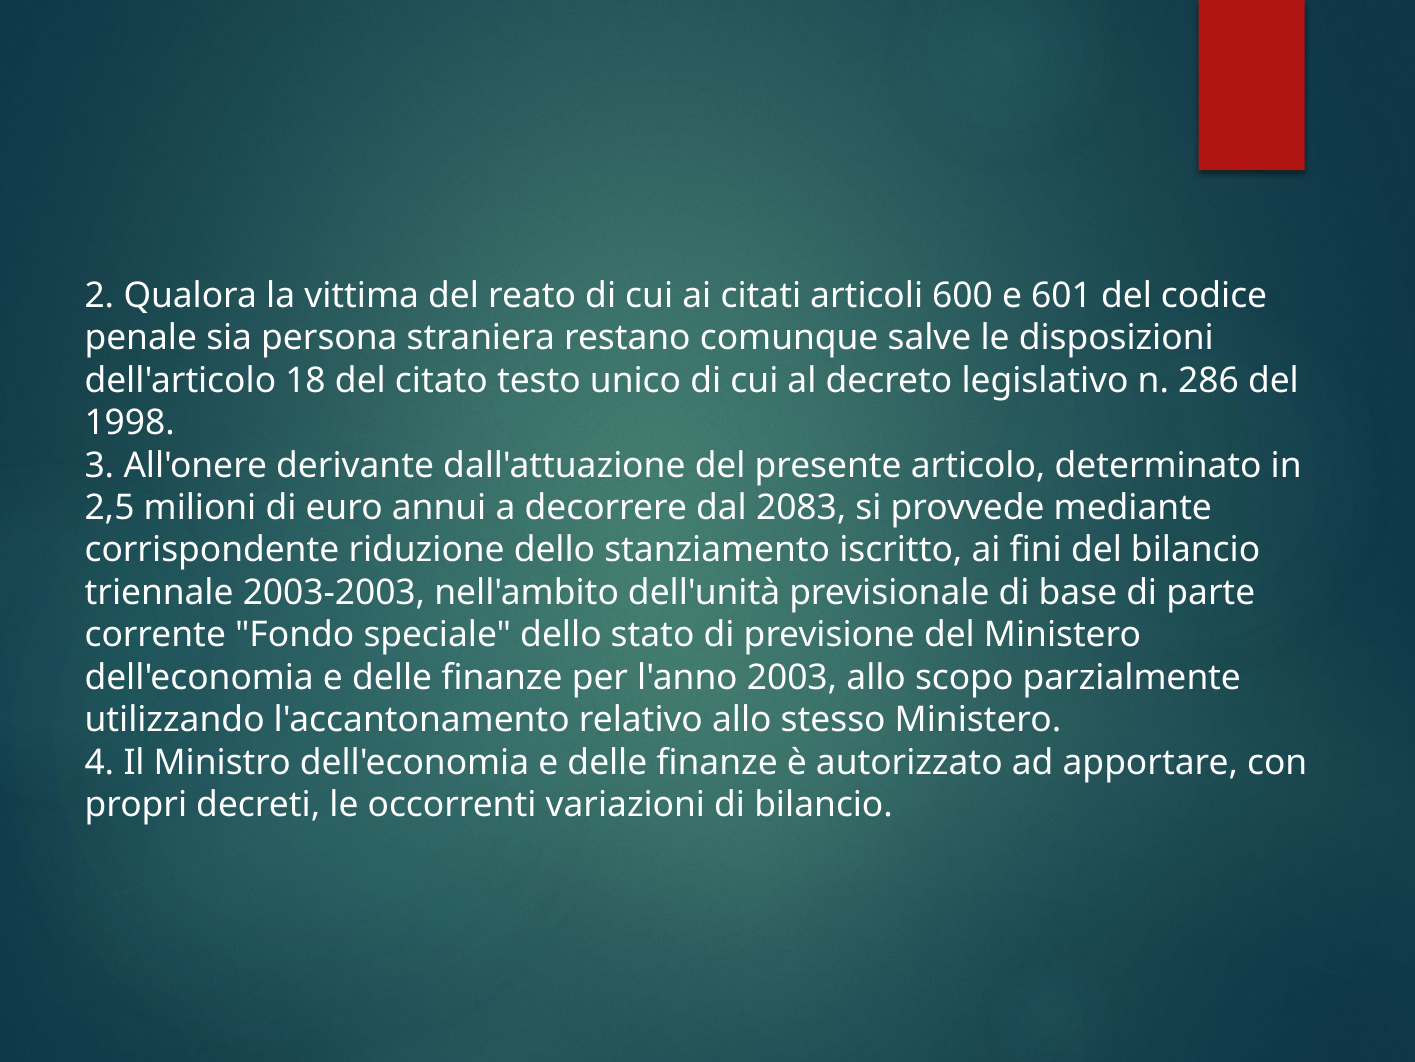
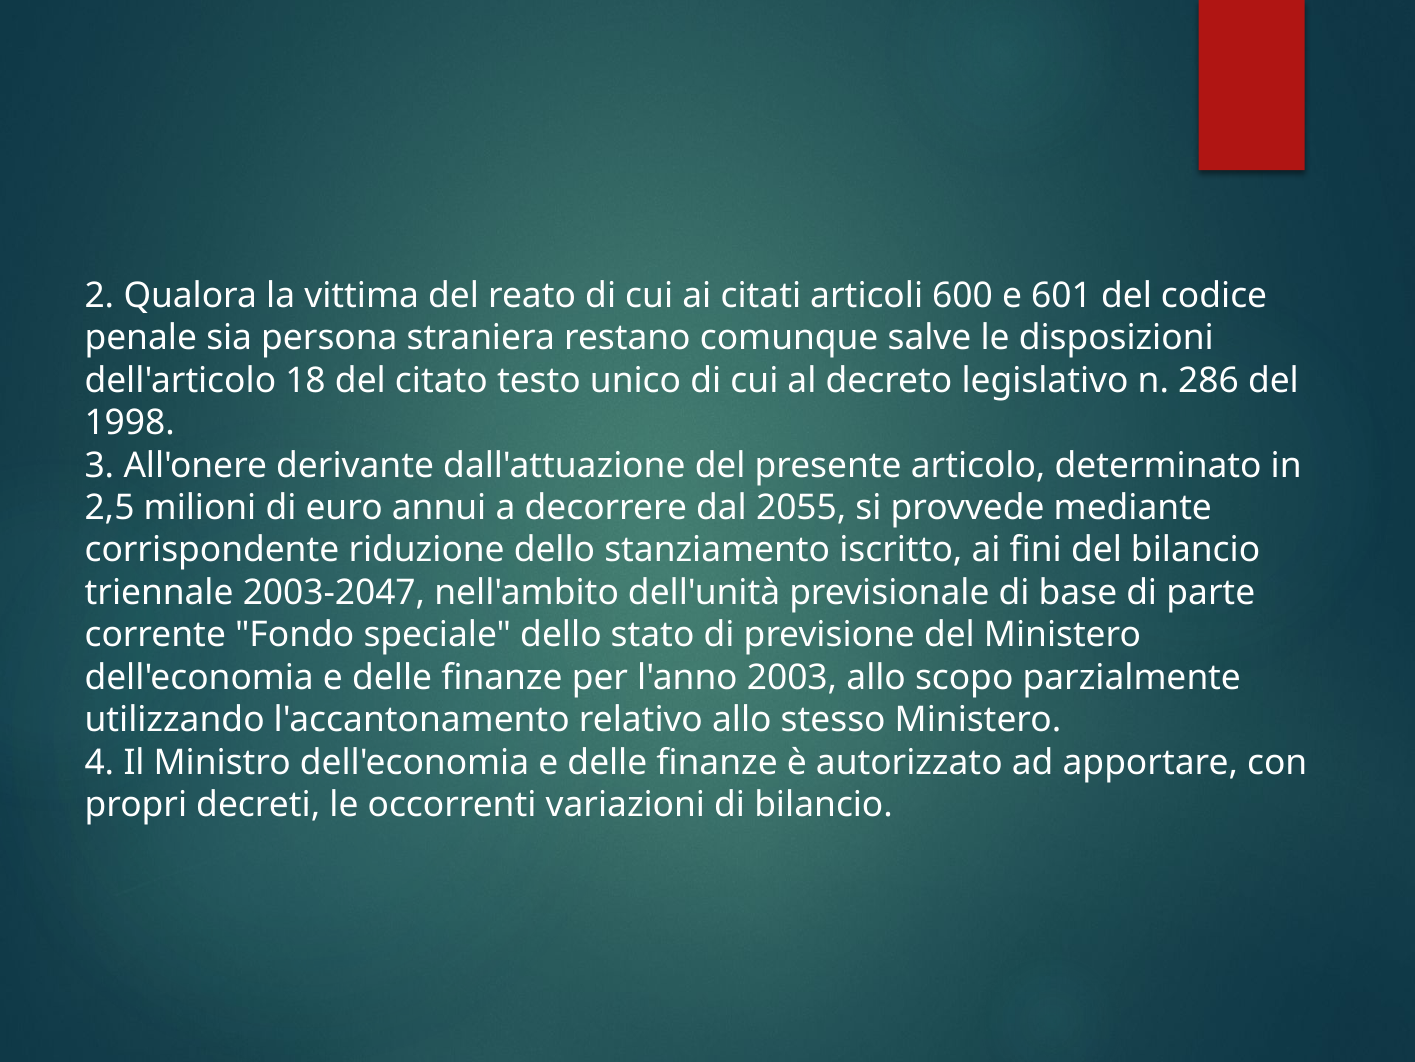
2083: 2083 -> 2055
2003-2003: 2003-2003 -> 2003-2047
